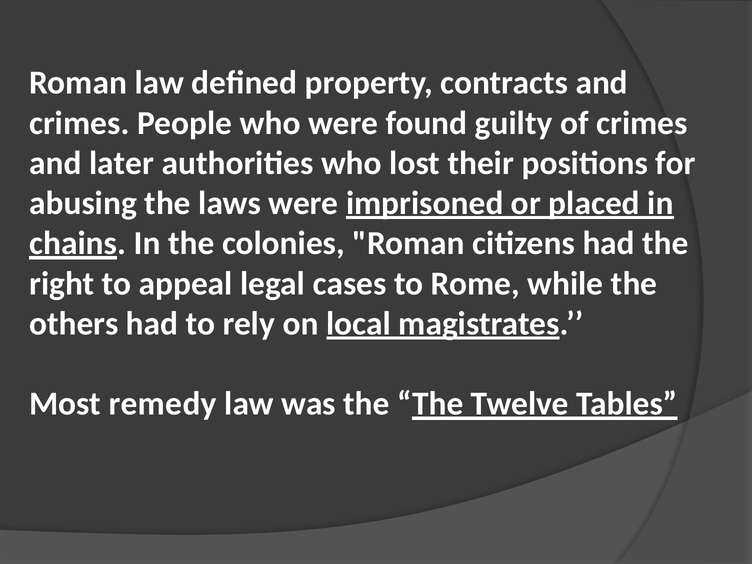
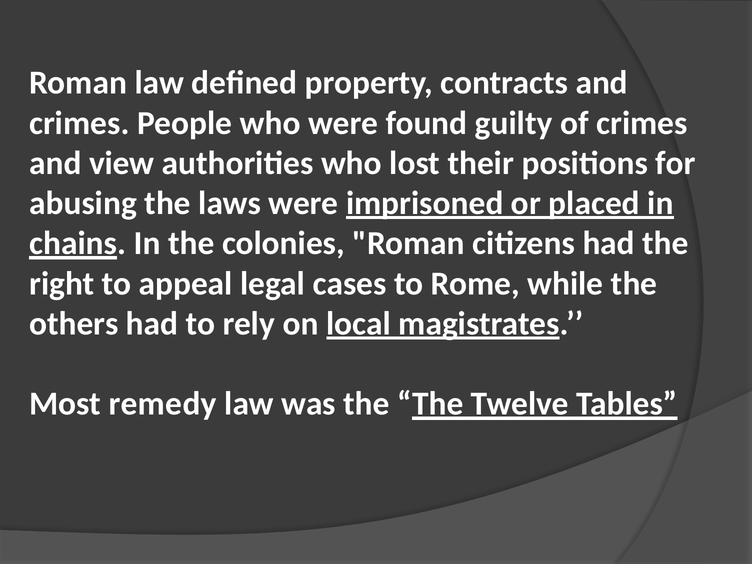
later: later -> view
